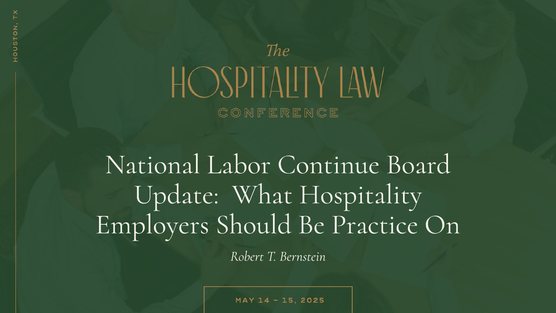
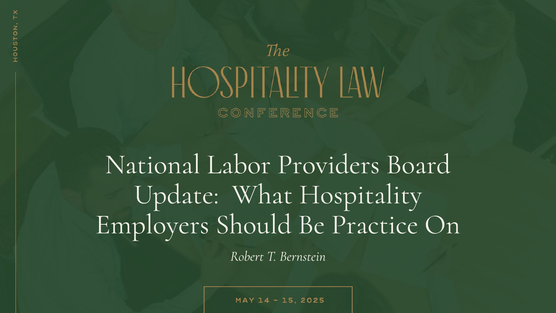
Continue: Continue -> Providers
